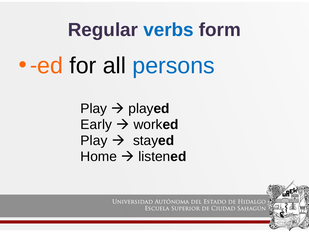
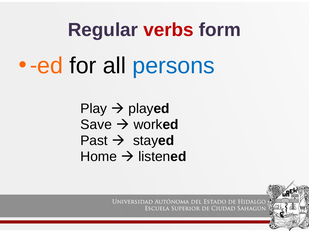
verbs colour: blue -> red
Early: Early -> Save
Play at (94, 140): Play -> Past
